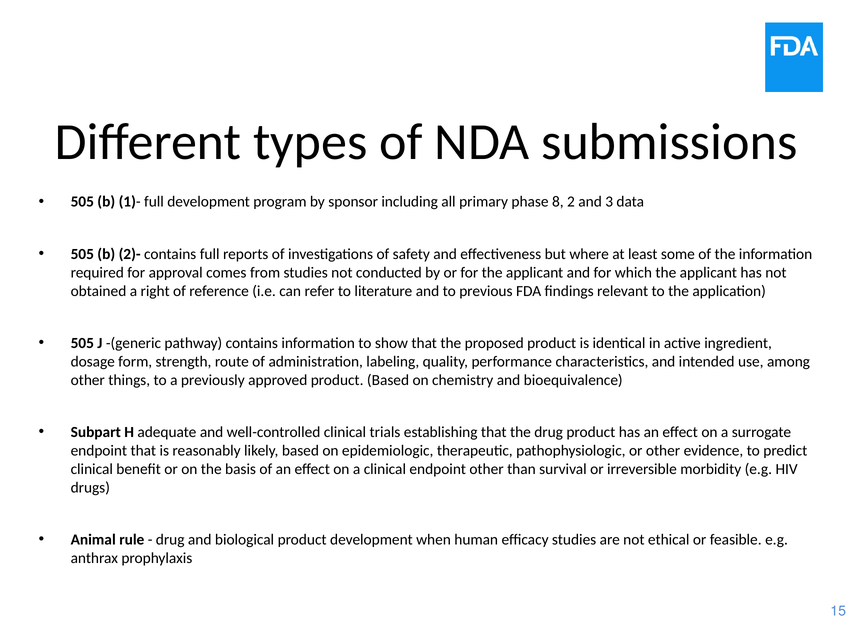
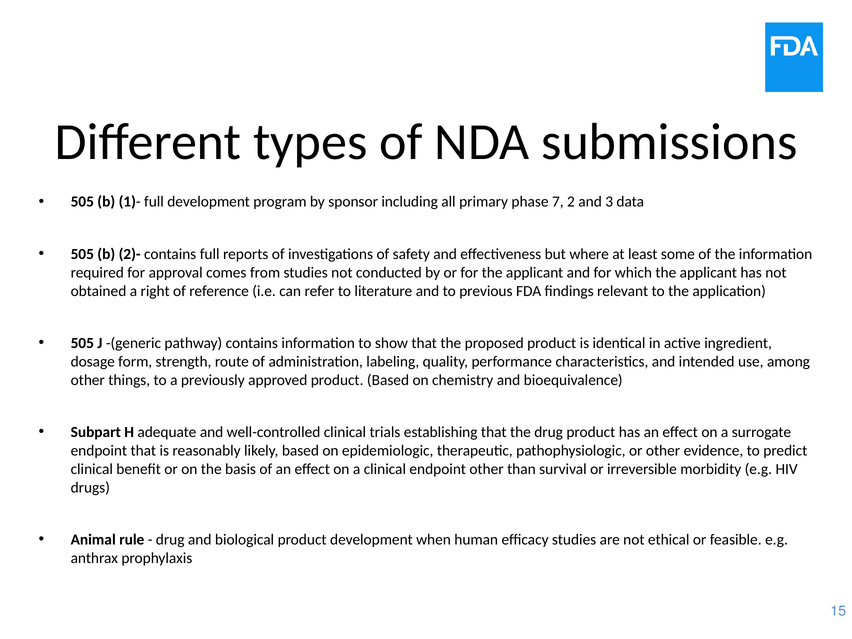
8: 8 -> 7
